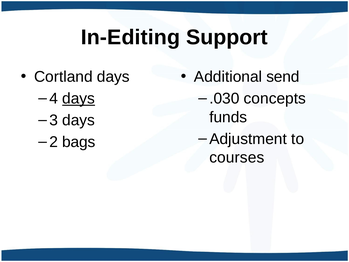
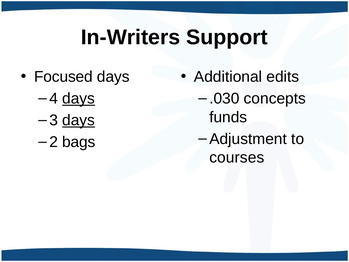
In-Editing: In-Editing -> In-Writers
Cortland: Cortland -> Focused
send: send -> edits
days at (79, 120) underline: none -> present
